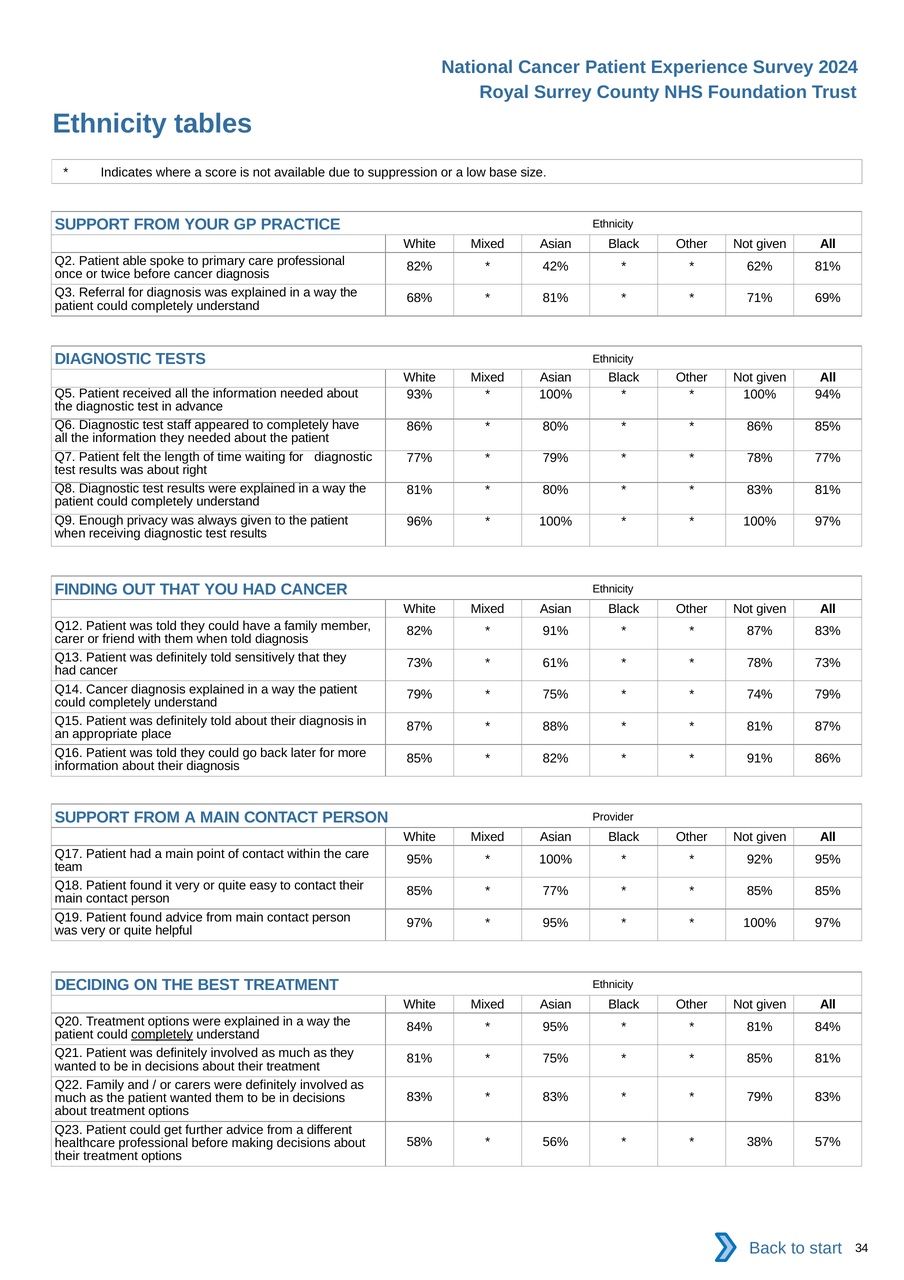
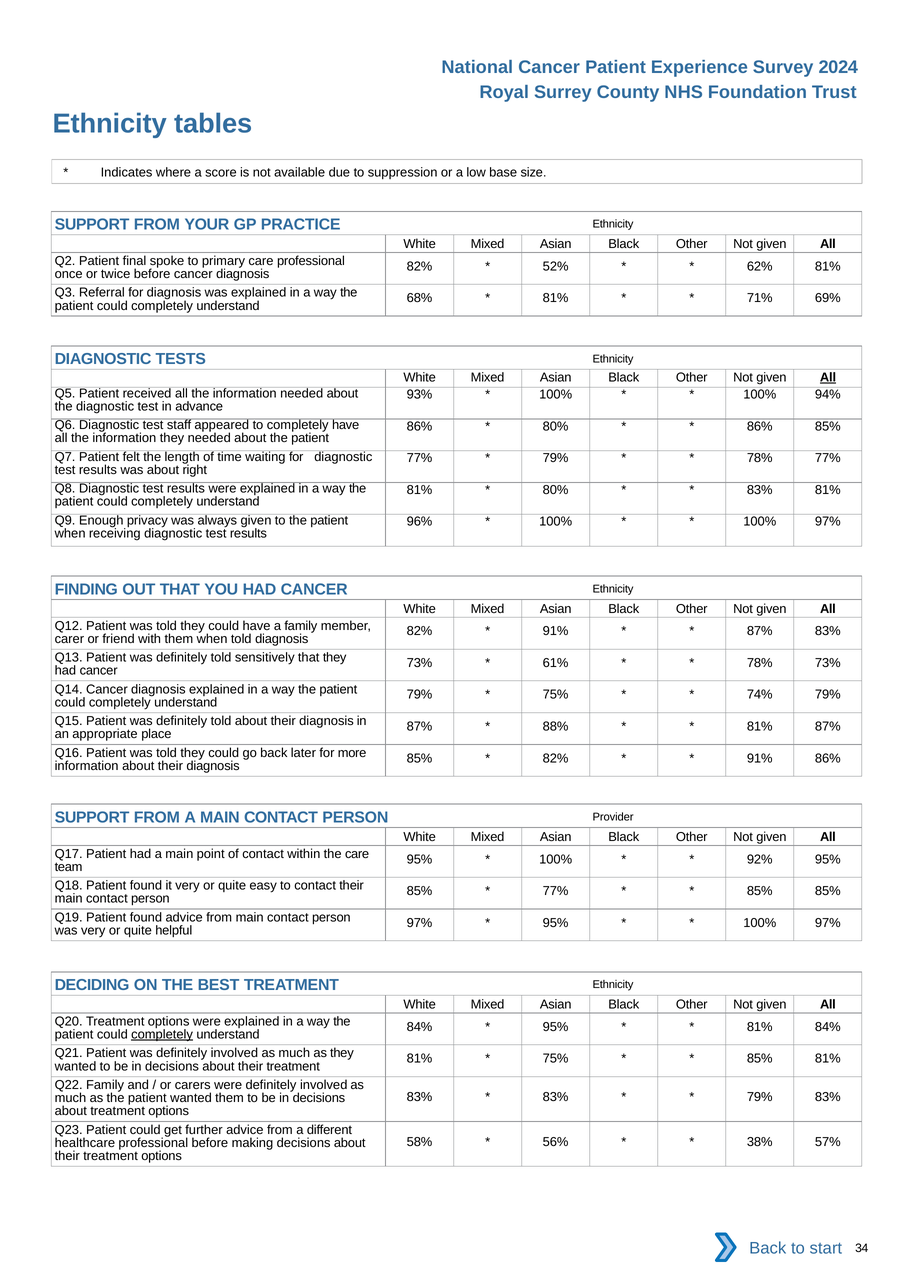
able: able -> final
42%: 42% -> 52%
All at (828, 377) underline: none -> present
